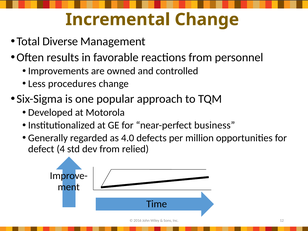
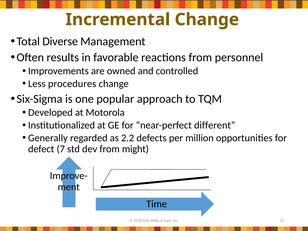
business: business -> different
4.0: 4.0 -> 2.2
4: 4 -> 7
relied: relied -> might
